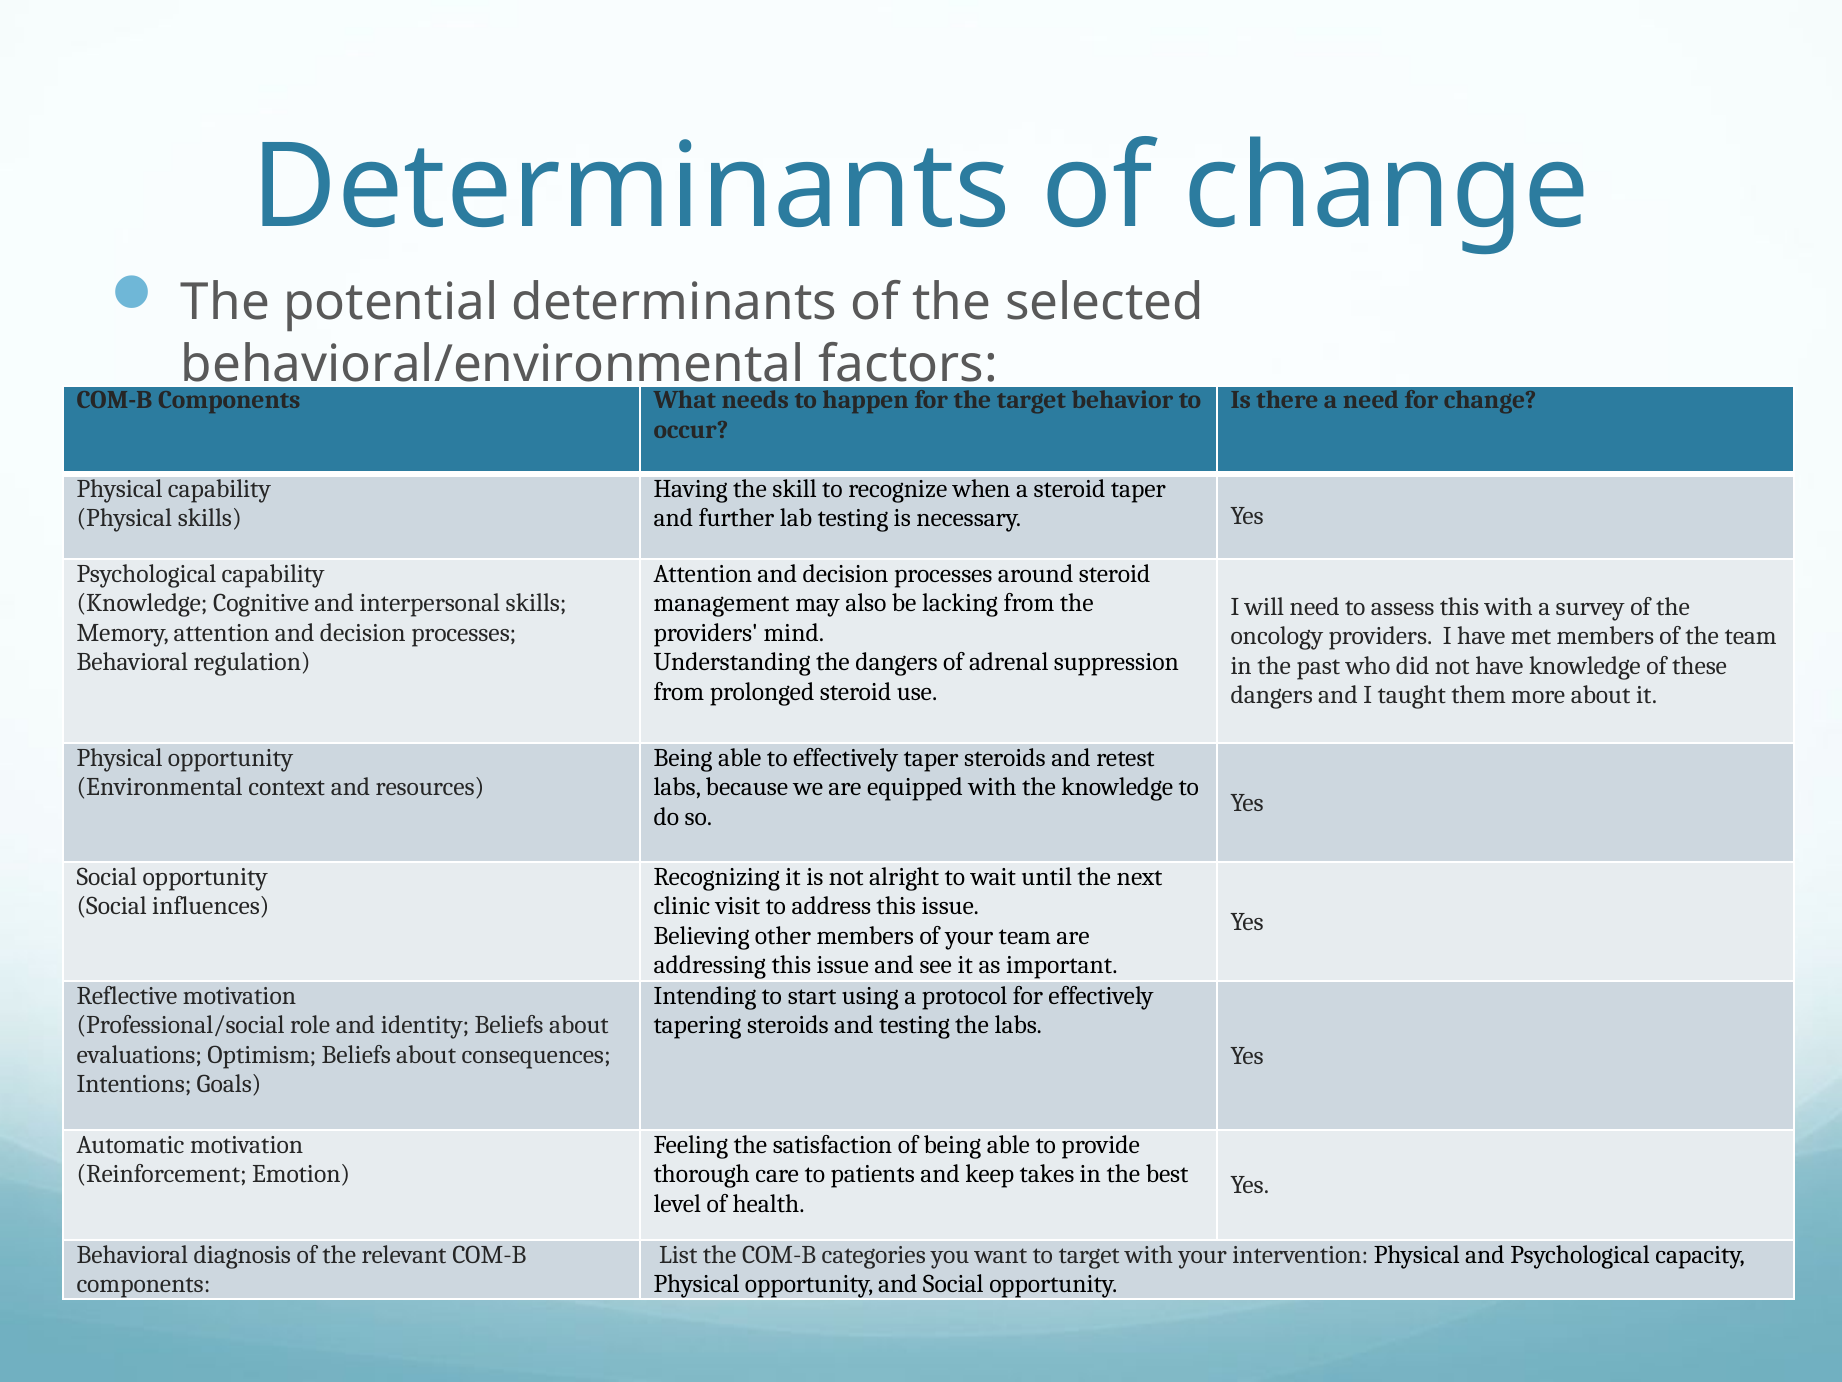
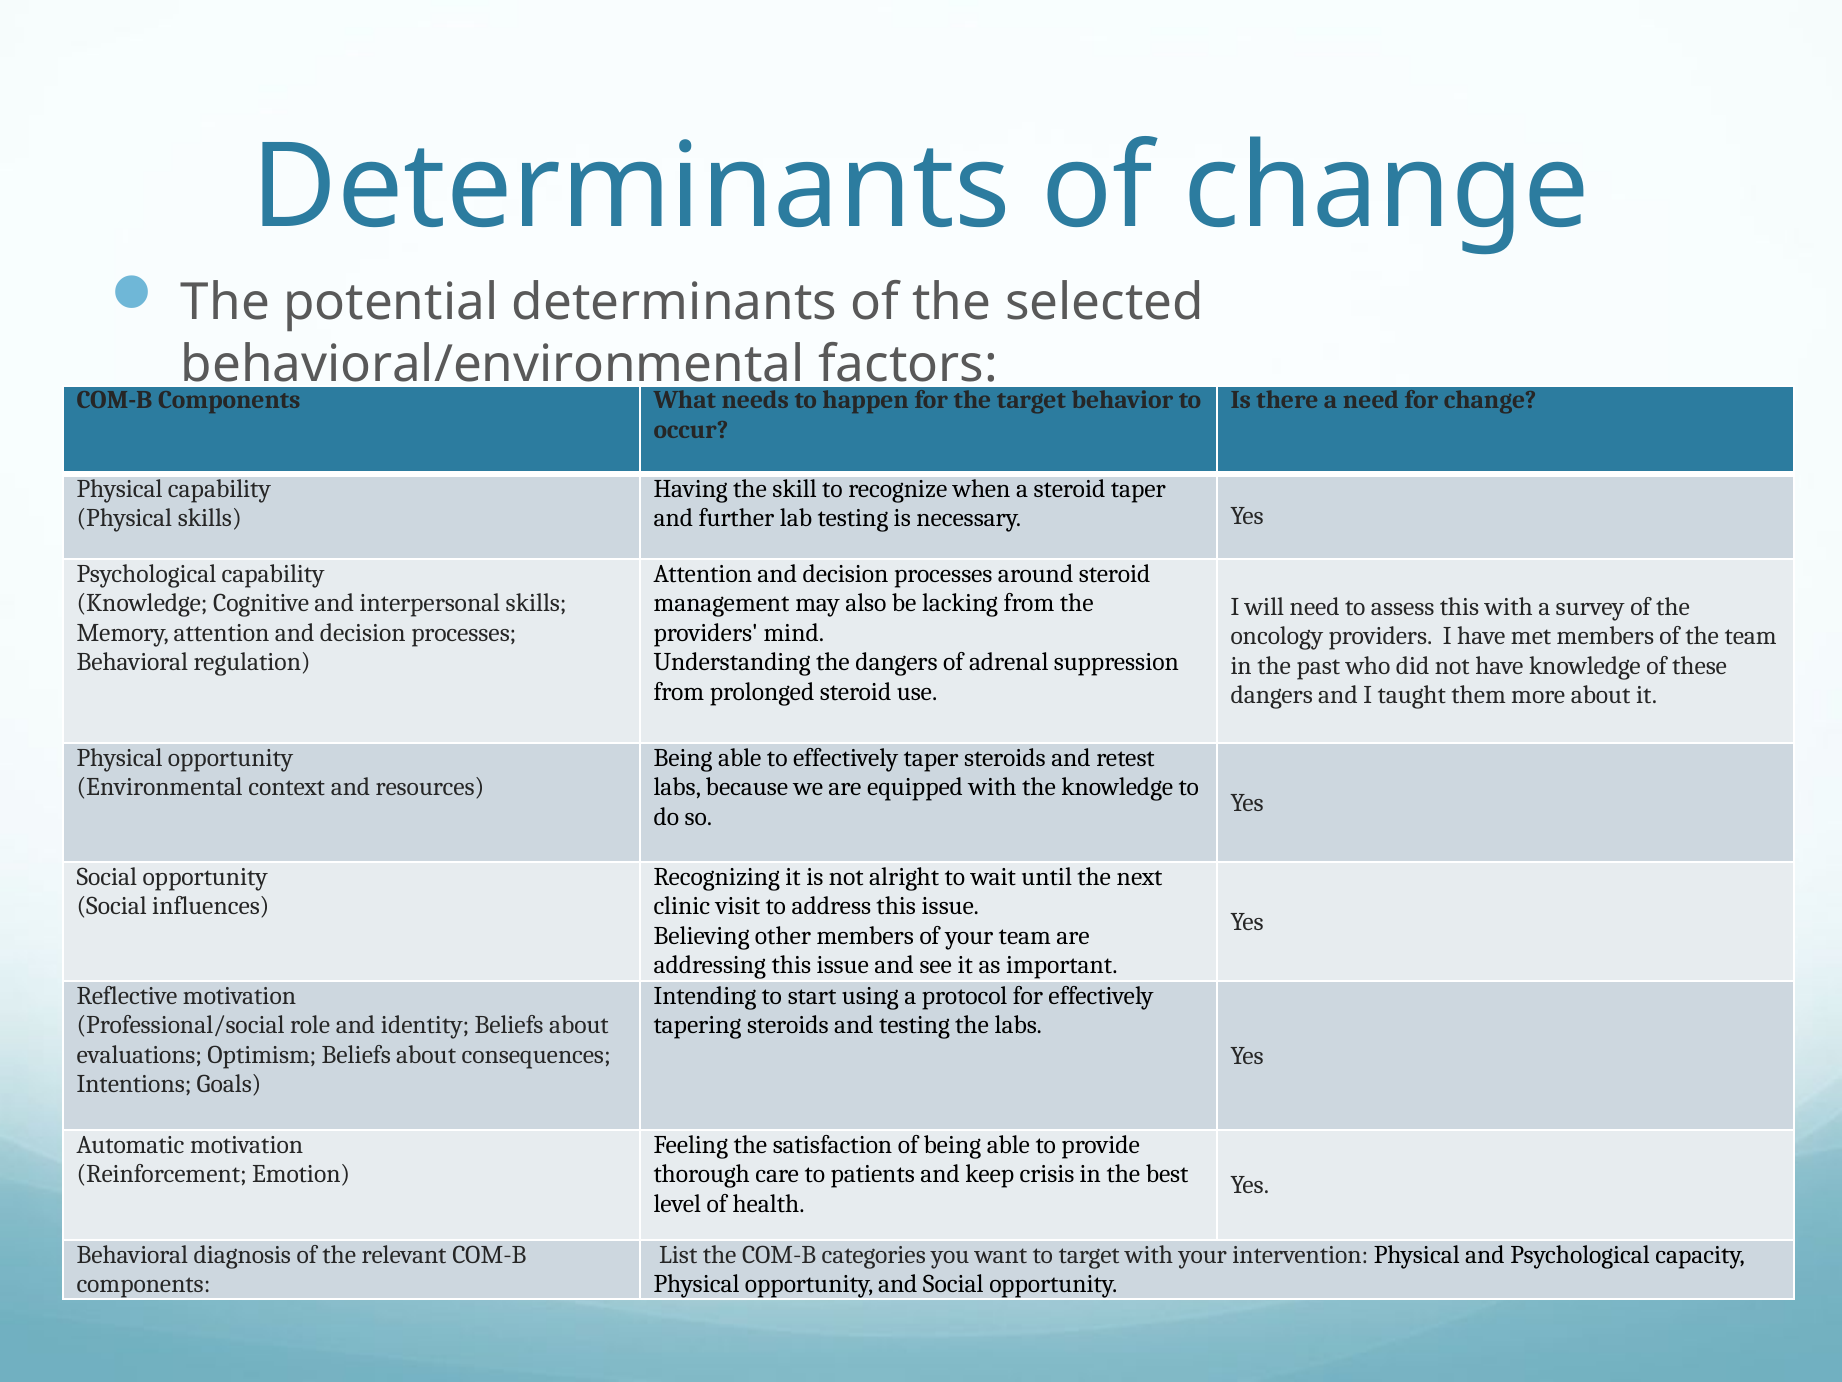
takes: takes -> crisis
